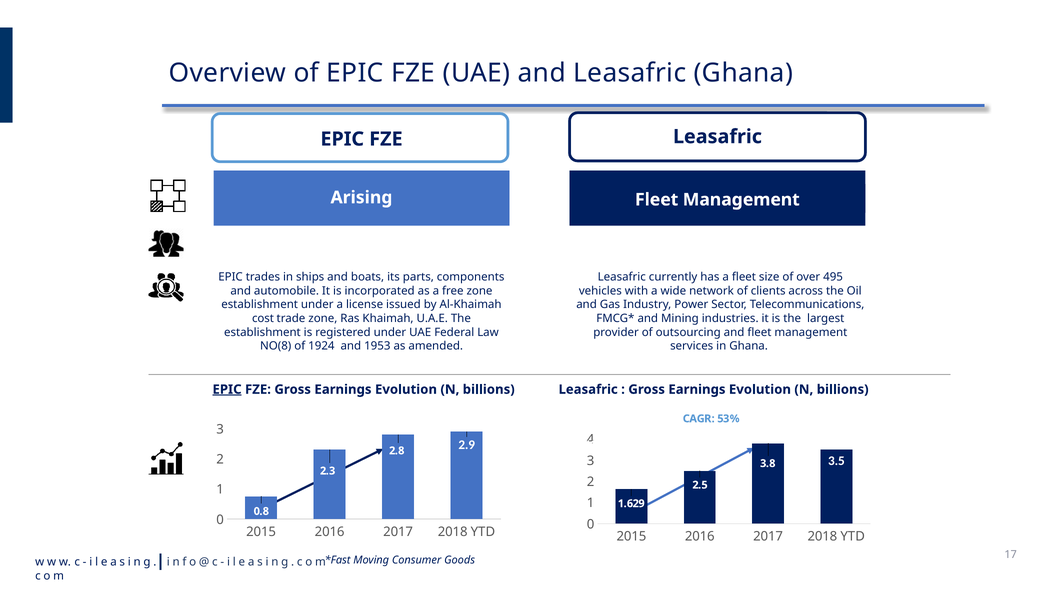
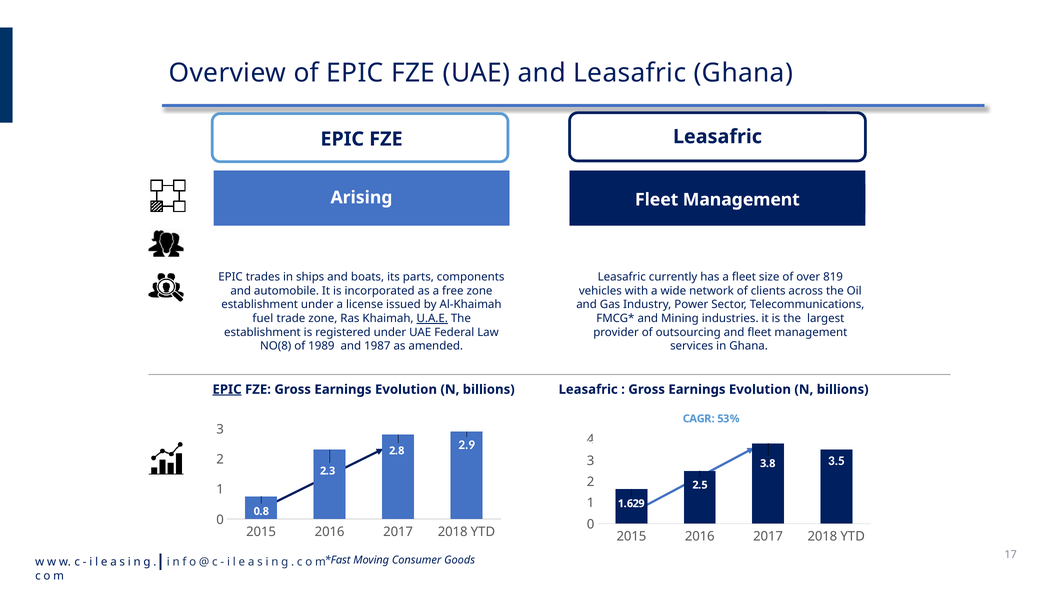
495: 495 -> 819
cost: cost -> fuel
U.A.E underline: none -> present
1924: 1924 -> 1989
1953: 1953 -> 1987
